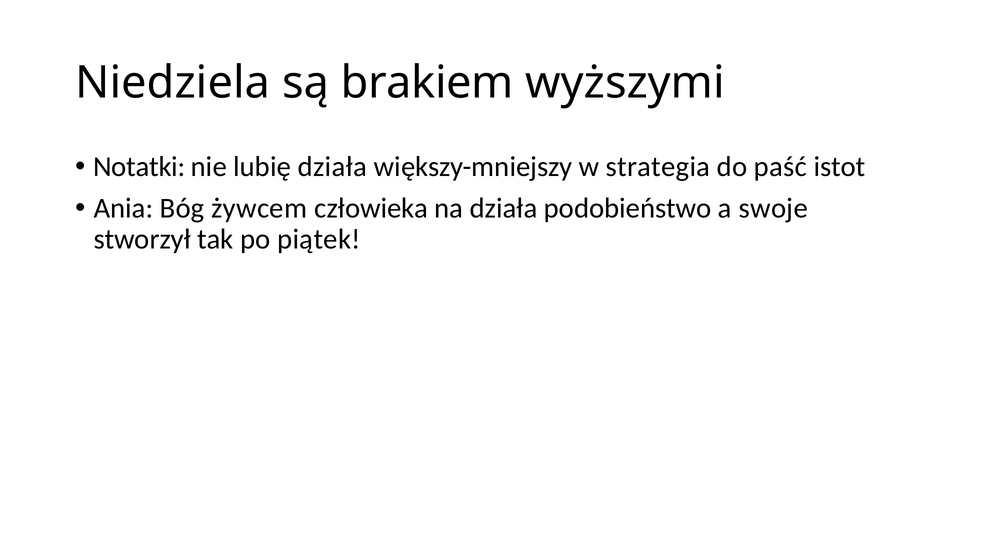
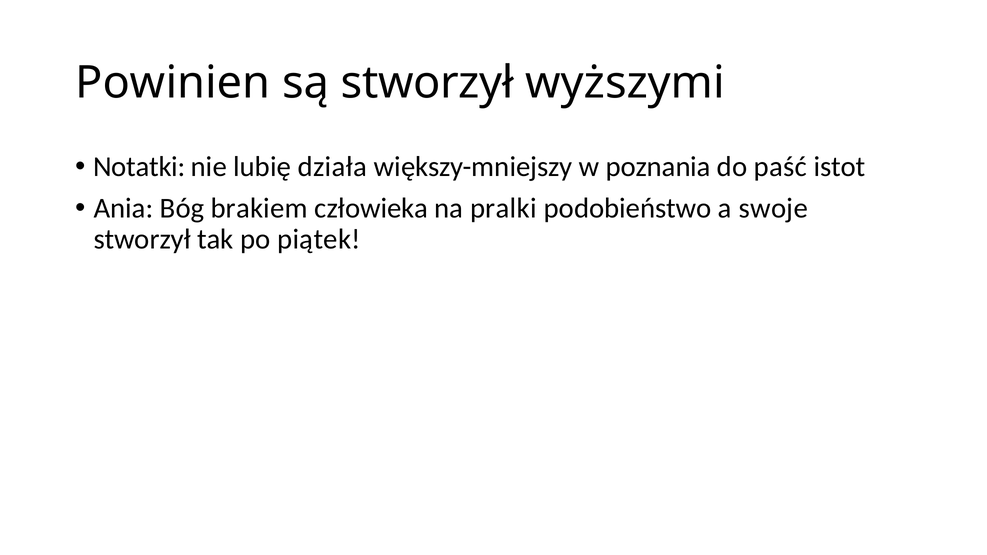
Niedziela: Niedziela -> Powinien
są brakiem: brakiem -> stworzył
strategia: strategia -> poznania
żywcem: żywcem -> brakiem
na działa: działa -> pralki
